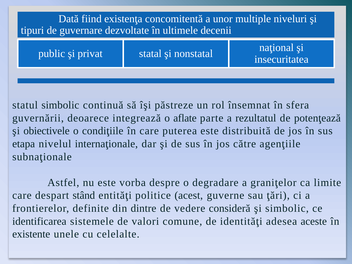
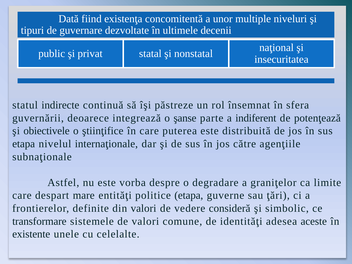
statul simbolic: simbolic -> indirecte
aflate: aflate -> şanse
rezultatul: rezultatul -> indiferent
condiţiile: condiţiile -> ştiinţifice
stând: stând -> mare
politice acest: acest -> etapa
din dintre: dintre -> valori
identificarea: identificarea -> transformare
